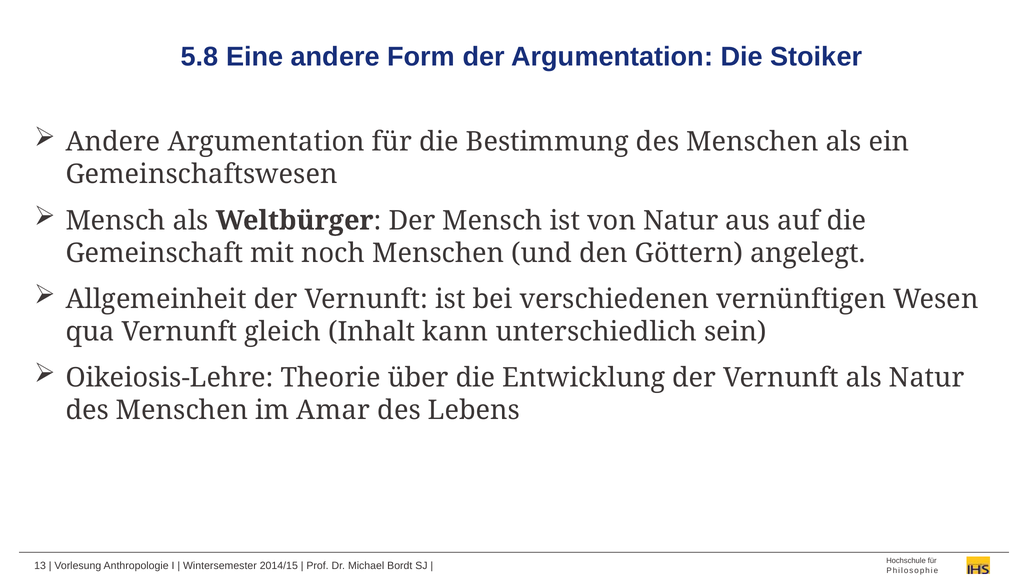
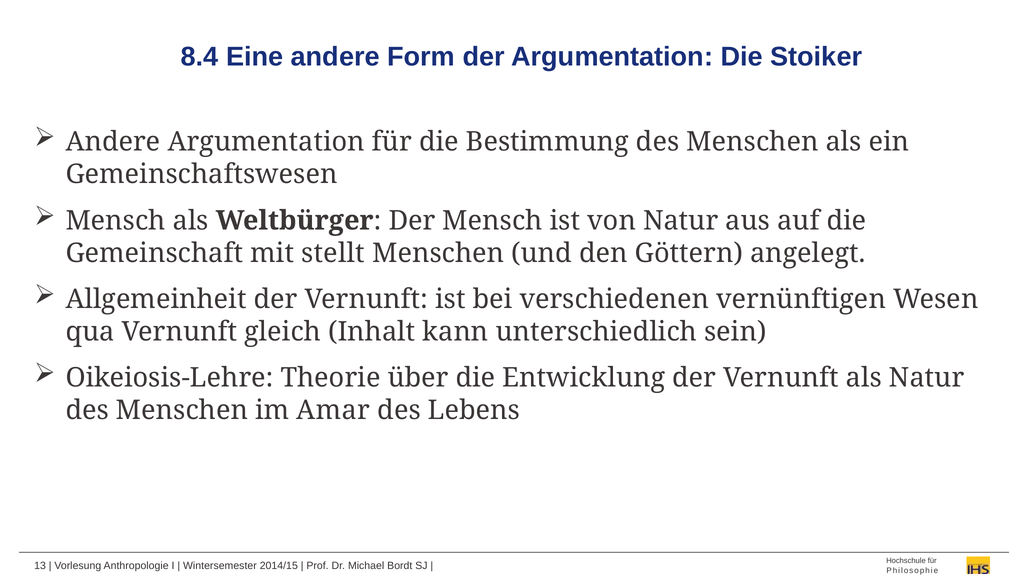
5.8: 5.8 -> 8.4
noch: noch -> stellt
